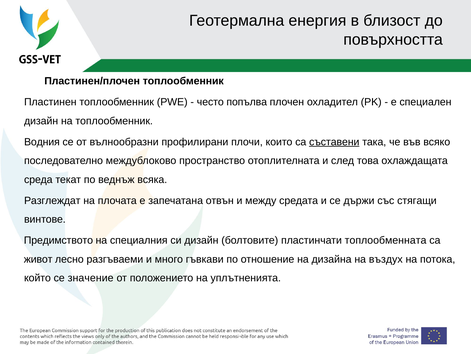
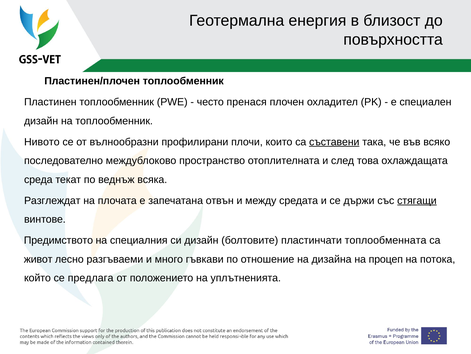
попълва: попълва -> пренася
Водния: Водния -> Нивото
стягащи underline: none -> present
въздух: въздух -> процеп
значение: значение -> предлага
